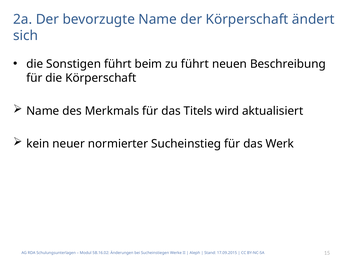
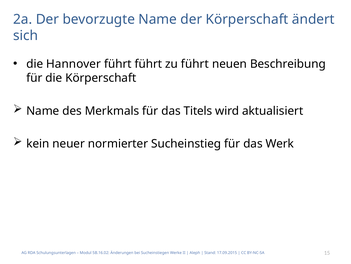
Sonstigen: Sonstigen -> Hannover
führt beim: beim -> führt
